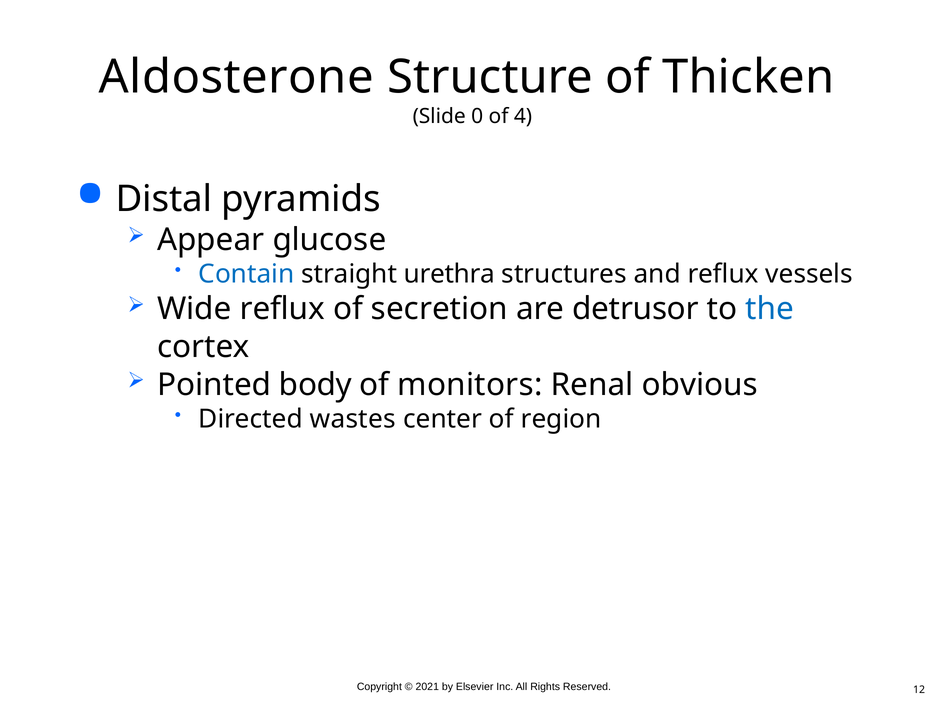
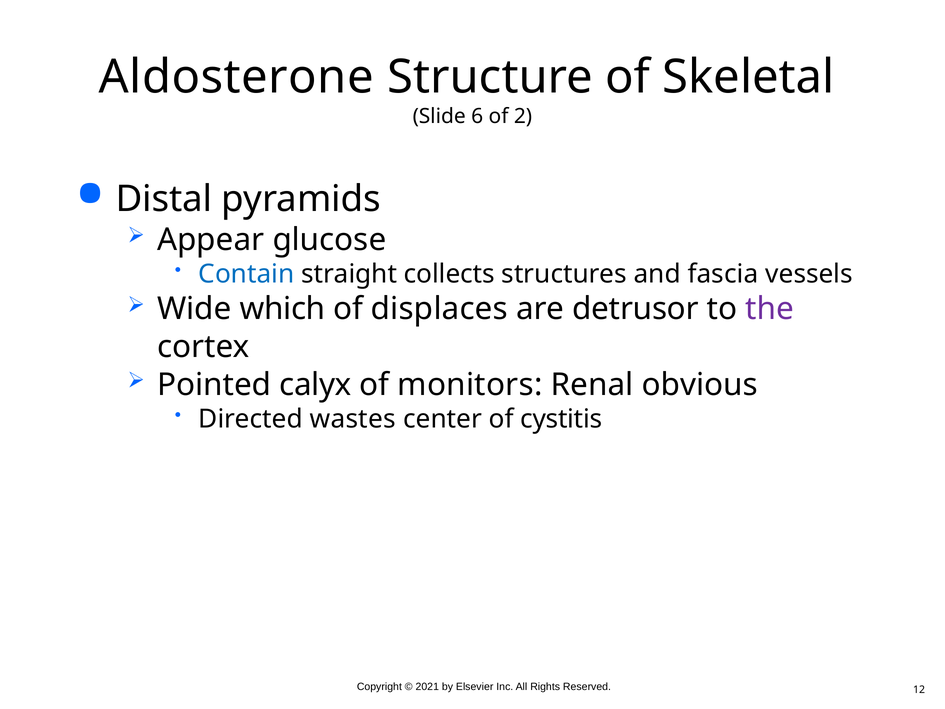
Thicken: Thicken -> Skeletal
0: 0 -> 6
4: 4 -> 2
urethra: urethra -> collects
and reflux: reflux -> fascia
Wide reflux: reflux -> which
secretion: secretion -> displaces
the colour: blue -> purple
body: body -> calyx
region: region -> cystitis
